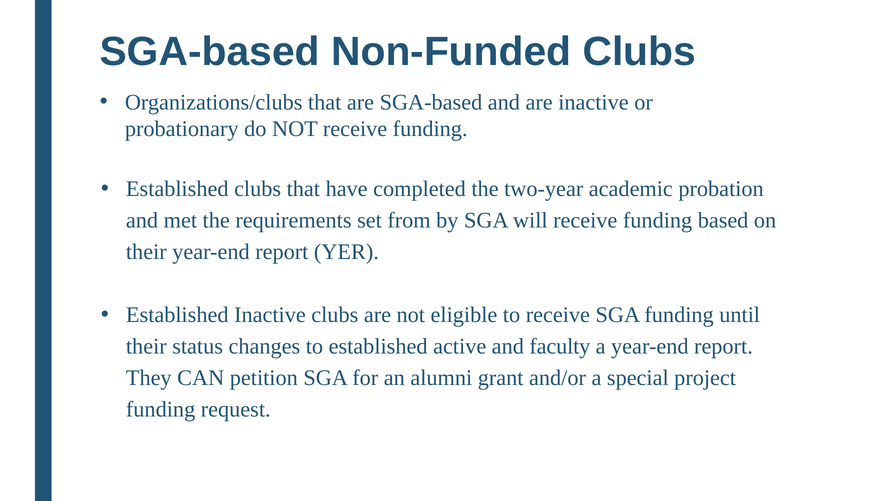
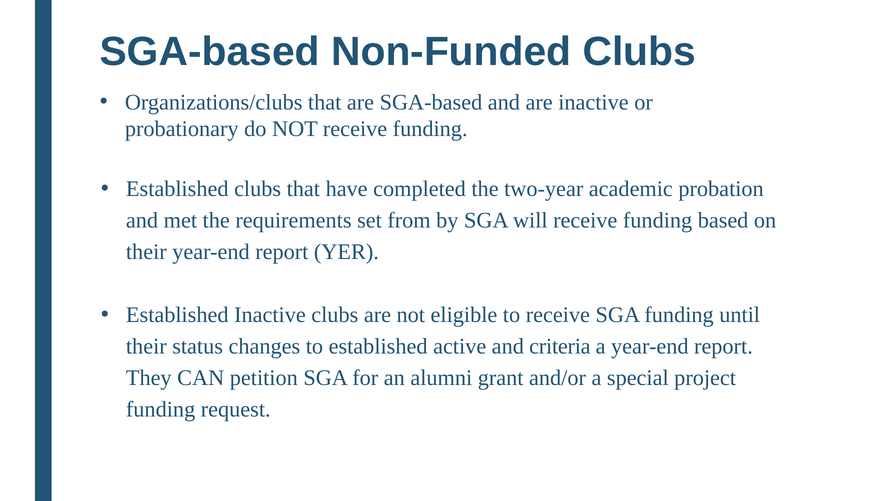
faculty: faculty -> criteria
